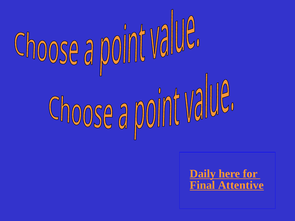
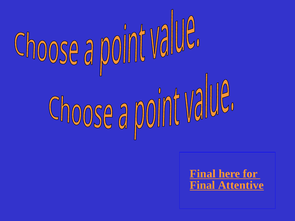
Daily at (203, 174): Daily -> Final
